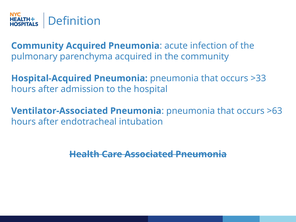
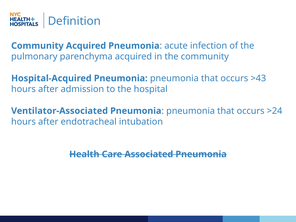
>33: >33 -> >43
>63: >63 -> >24
